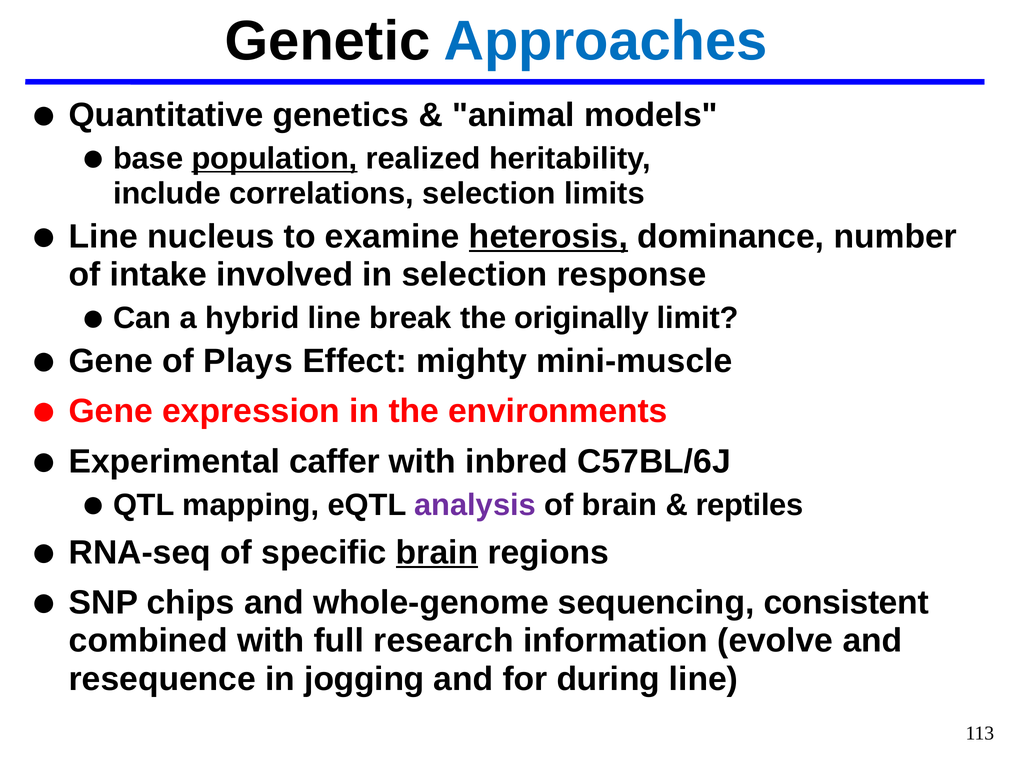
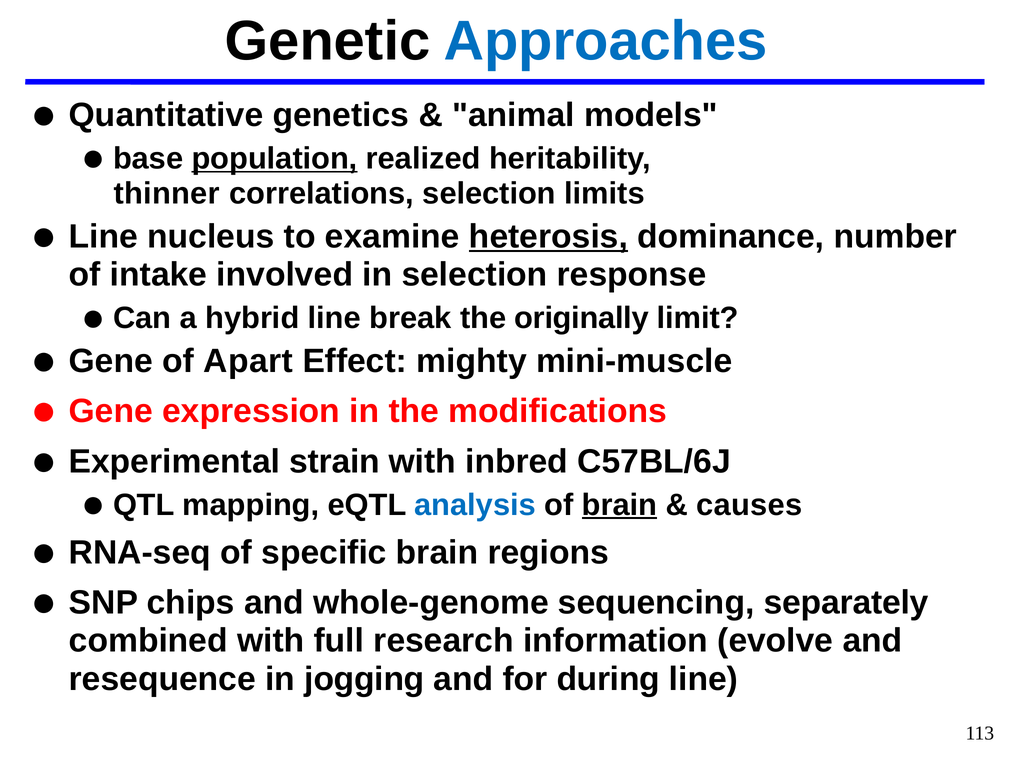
include: include -> thinner
Plays: Plays -> Apart
environments: environments -> modifications
caffer: caffer -> strain
analysis colour: purple -> blue
brain at (620, 505) underline: none -> present
reptiles: reptiles -> causes
brain at (437, 553) underline: present -> none
consistent: consistent -> separately
